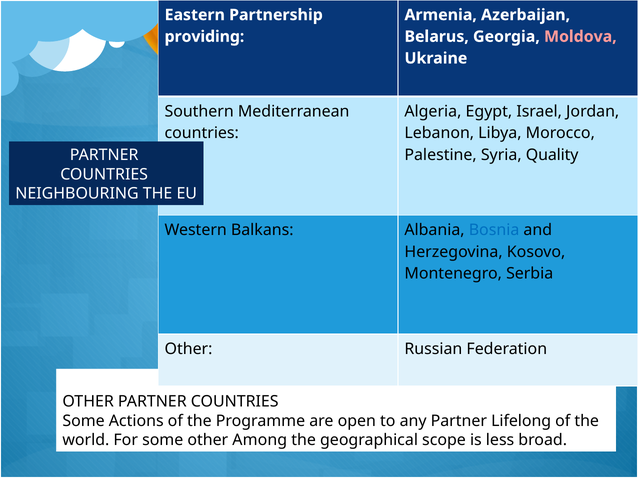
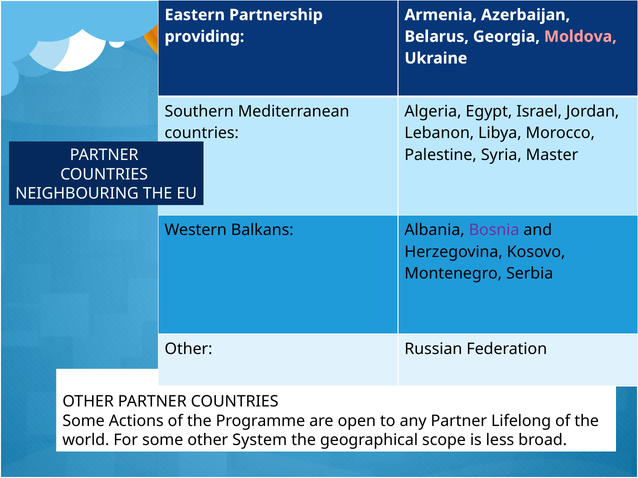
Quality: Quality -> Master
Bosnia colour: blue -> purple
Among: Among -> System
